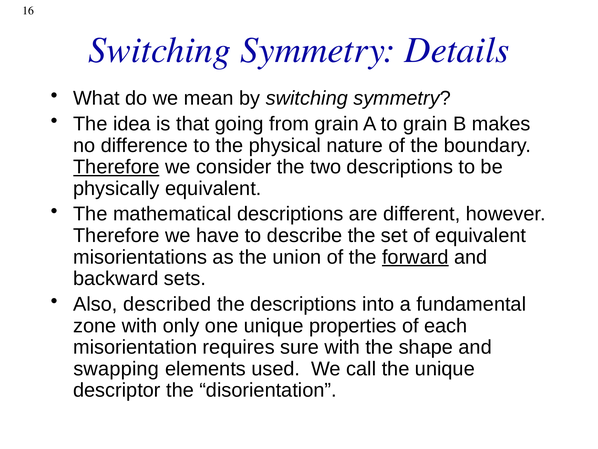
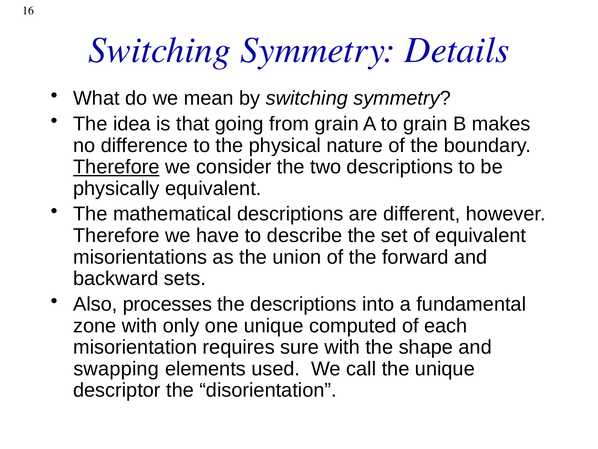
forward underline: present -> none
described: described -> processes
properties: properties -> computed
